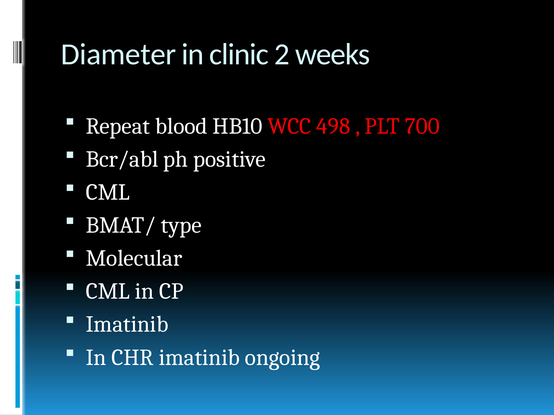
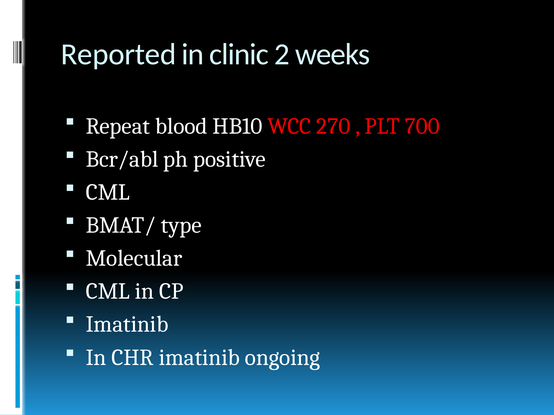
Diameter: Diameter -> Reported
498: 498 -> 270
